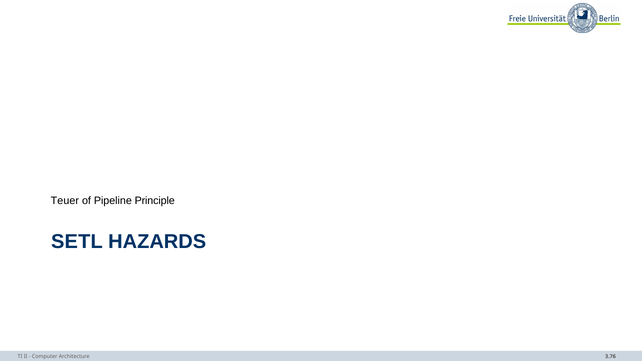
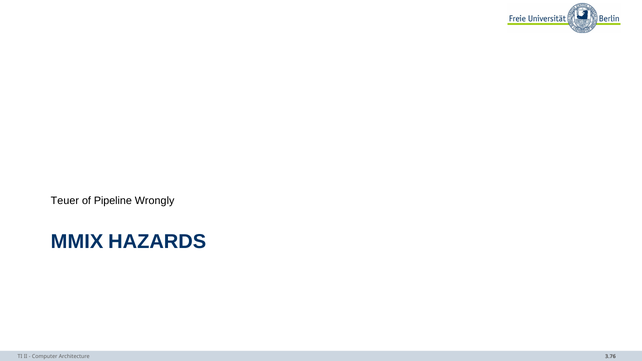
Principle: Principle -> Wrongly
SETL: SETL -> MMIX
